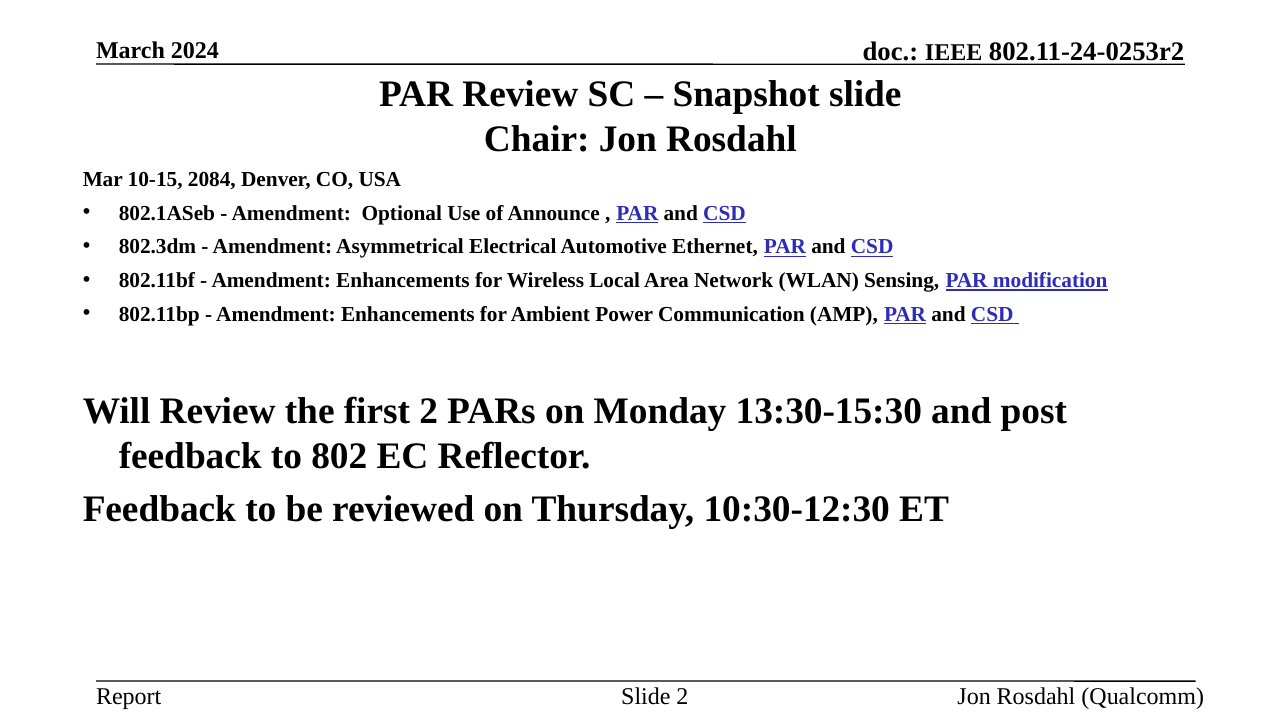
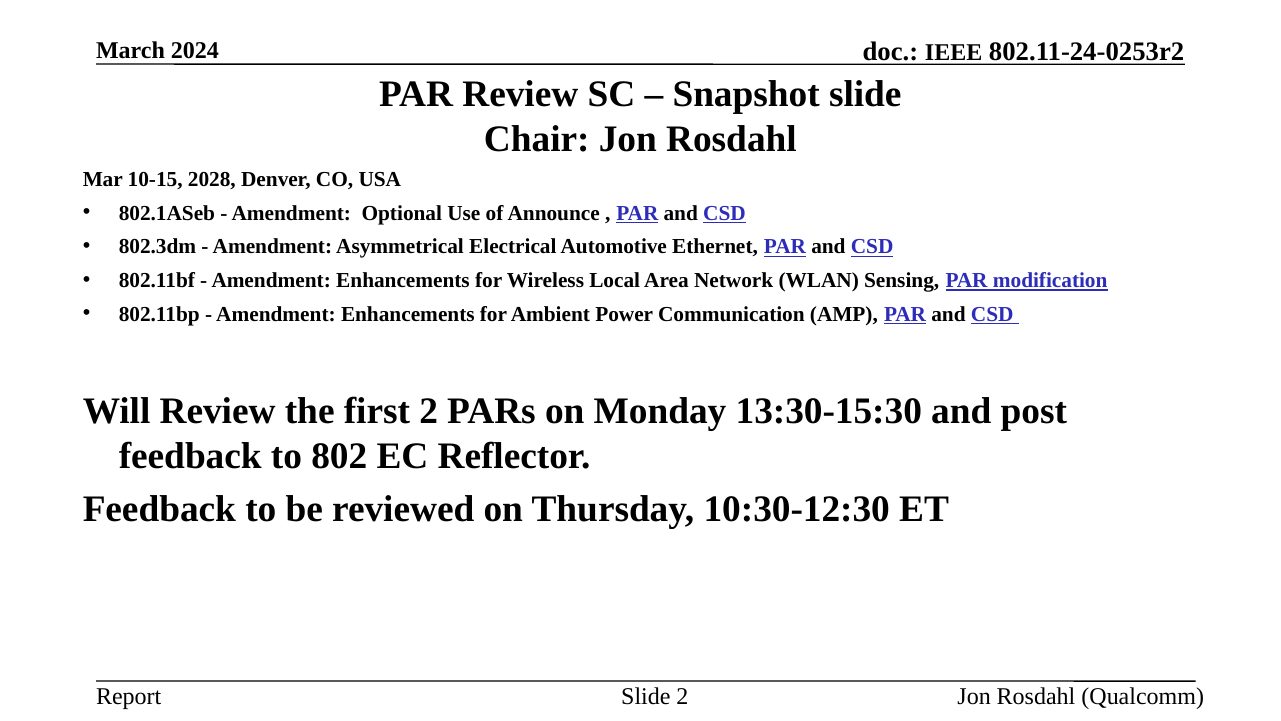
2084: 2084 -> 2028
